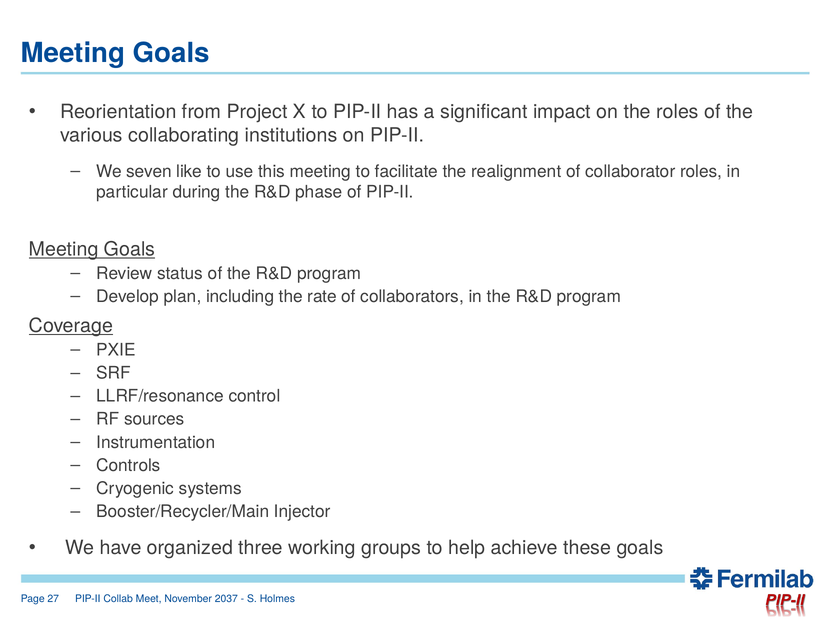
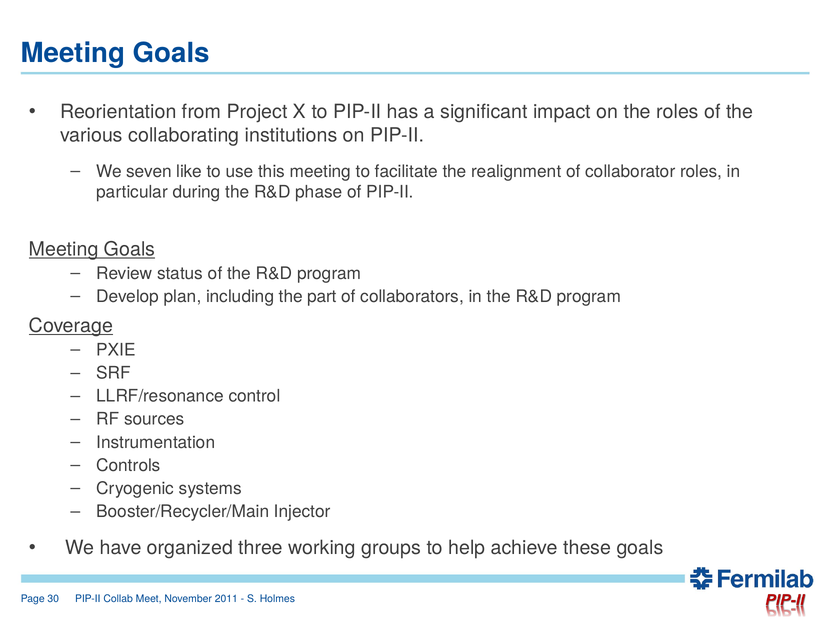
rate: rate -> part
27: 27 -> 30
2037: 2037 -> 2011
